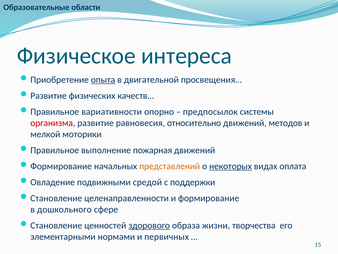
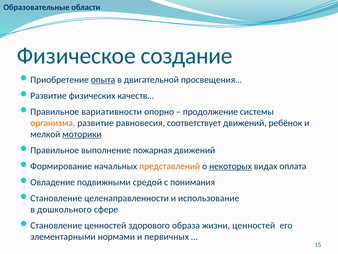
интереса: интереса -> создание
предпосылок: предпосылок -> продолжение
организма colour: red -> orange
относительно: относительно -> соответствует
методов: методов -> ребёнок
моторики underline: none -> present
поддержки: поддержки -> понимания
формирование: формирование -> использование
здорового underline: present -> none
жизни творчества: творчества -> ценностей
